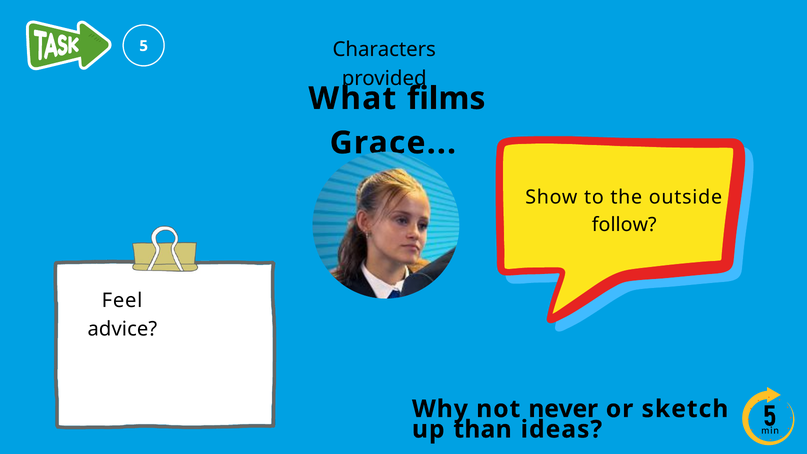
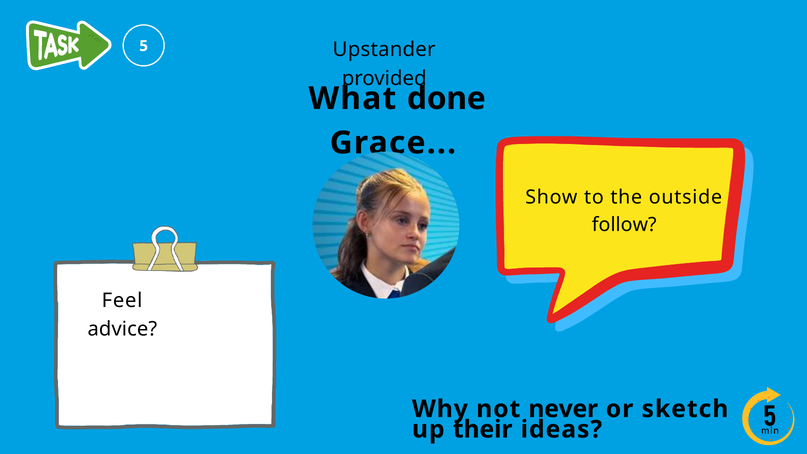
Characters: Characters -> Upstander
films: films -> done
than: than -> their
